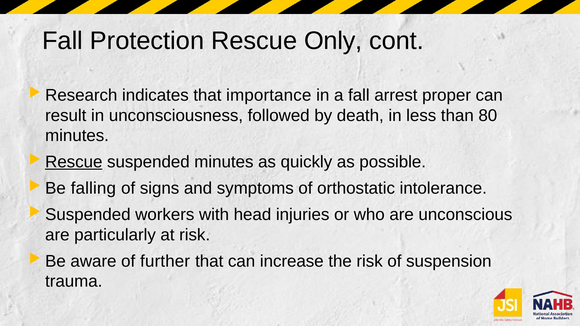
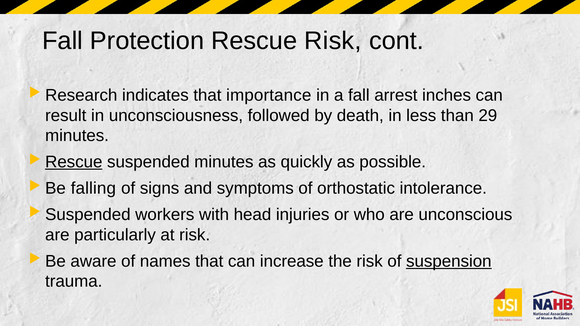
Rescue Only: Only -> Risk
proper: proper -> inches
80: 80 -> 29
further: further -> names
suspension underline: none -> present
